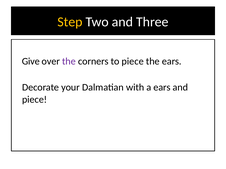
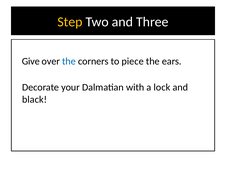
the at (69, 61) colour: purple -> blue
a ears: ears -> lock
piece at (35, 100): piece -> black
